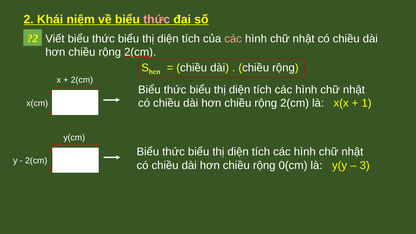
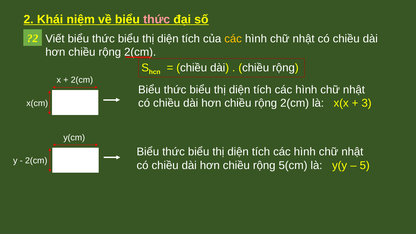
các at (233, 39) colour: pink -> yellow
1: 1 -> 3
0(cm: 0(cm -> 5(cm
3: 3 -> 5
